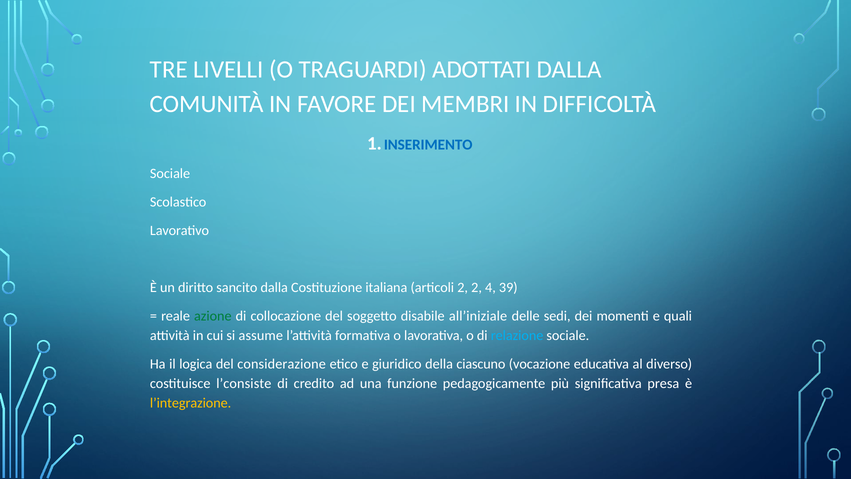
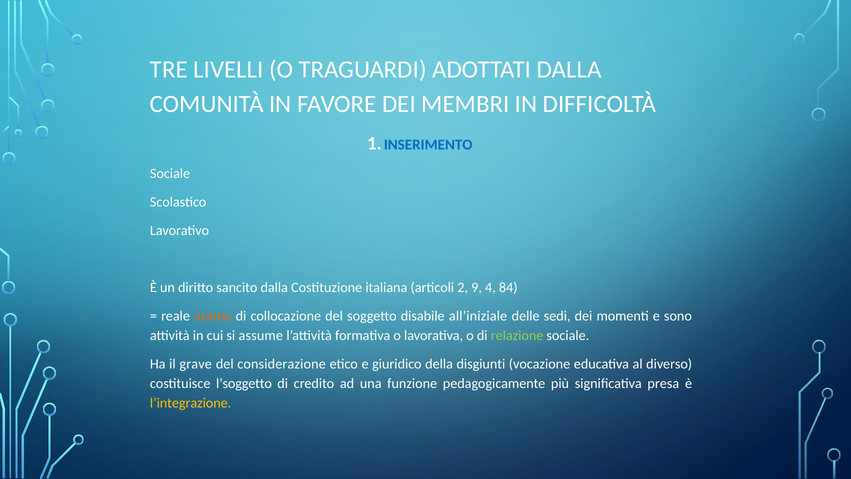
2 2: 2 -> 9
39: 39 -> 84
azione colour: green -> orange
quali: quali -> sono
relazione colour: light blue -> light green
logica: logica -> grave
ciascuno: ciascuno -> disgiunti
l’consiste: l’consiste -> l’soggetto
